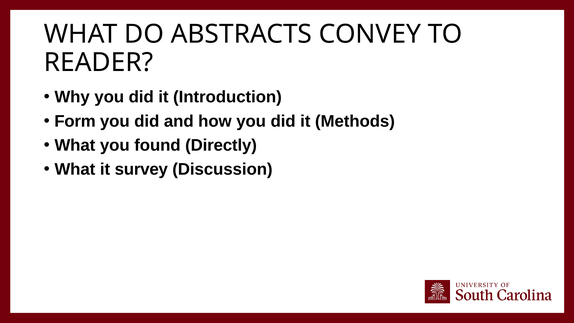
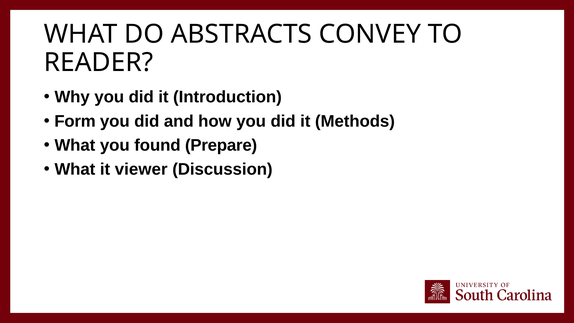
Directly: Directly -> Prepare
survey: survey -> viewer
